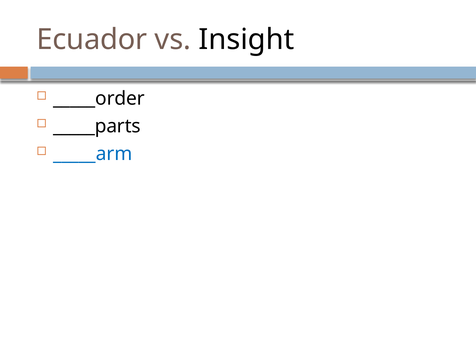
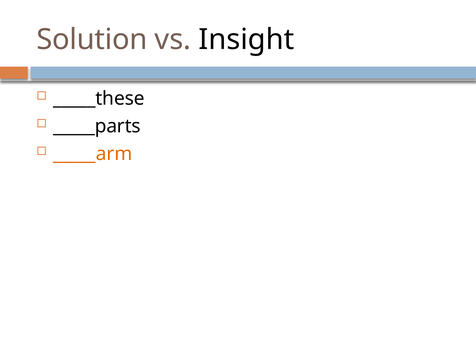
Ecuador: Ecuador -> Solution
_____order: _____order -> _____these
_____arm colour: blue -> orange
